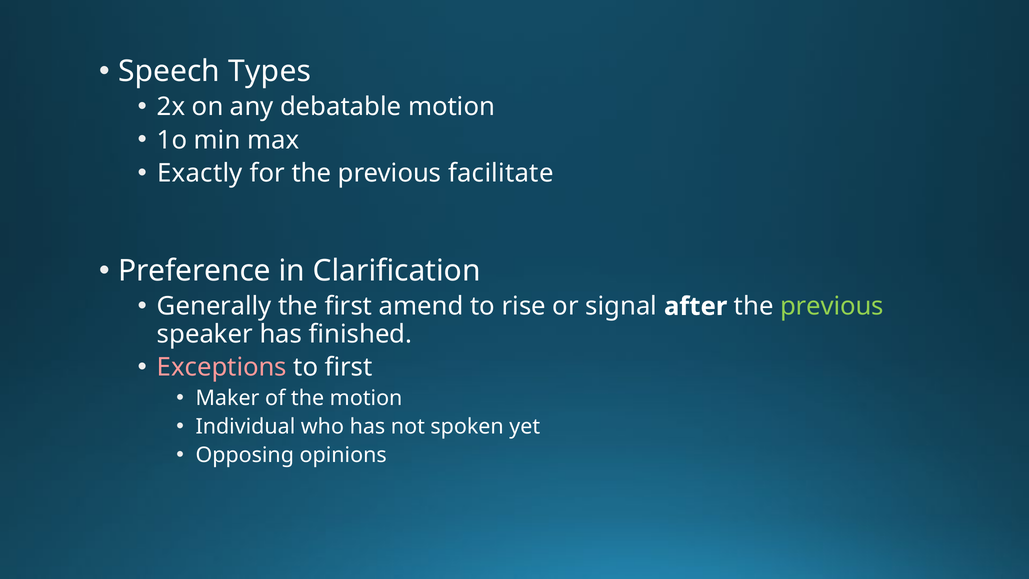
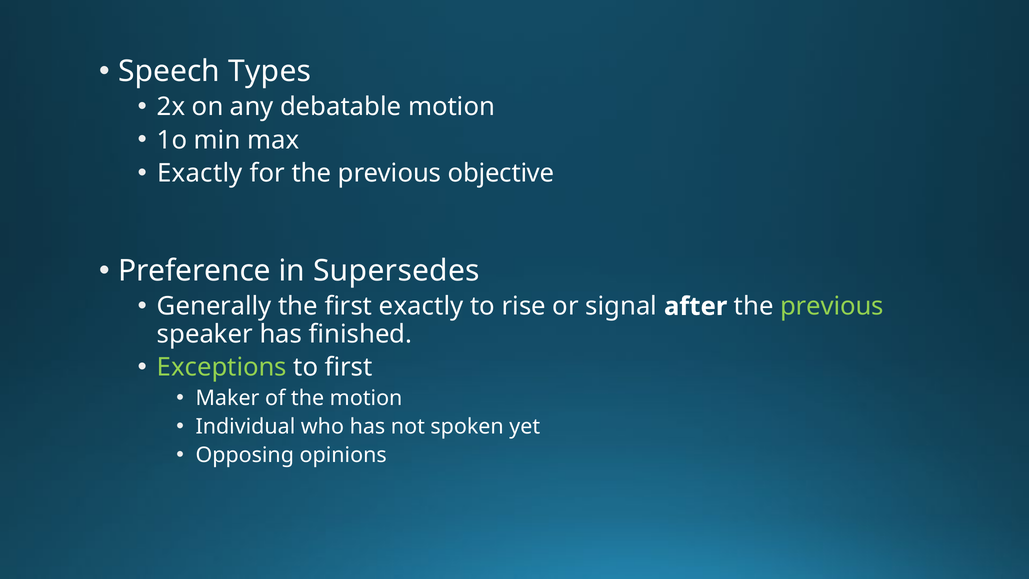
facilitate: facilitate -> objective
Clarification: Clarification -> Supersedes
first amend: amend -> exactly
Exceptions colour: pink -> light green
